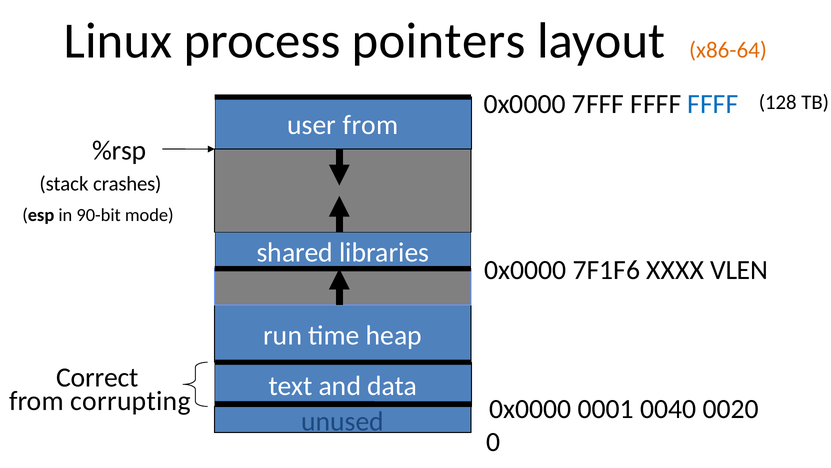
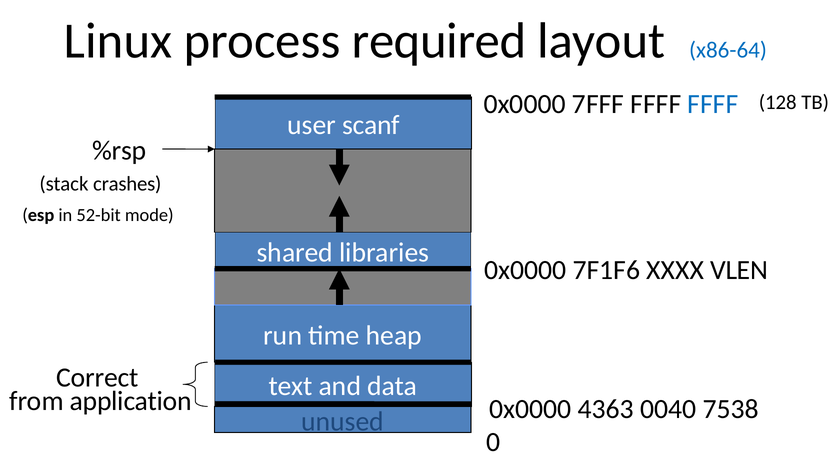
pointers: pointers -> required
x86-64 colour: orange -> blue
user from: from -> scanf
90-bit: 90-bit -> 52-bit
corrupting: corrupting -> application
0001: 0001 -> 4363
0020: 0020 -> 7538
